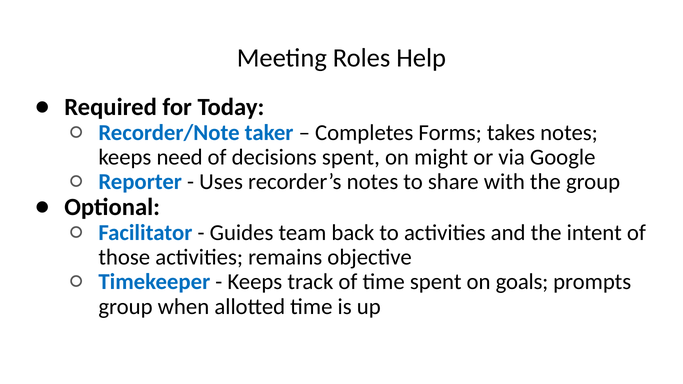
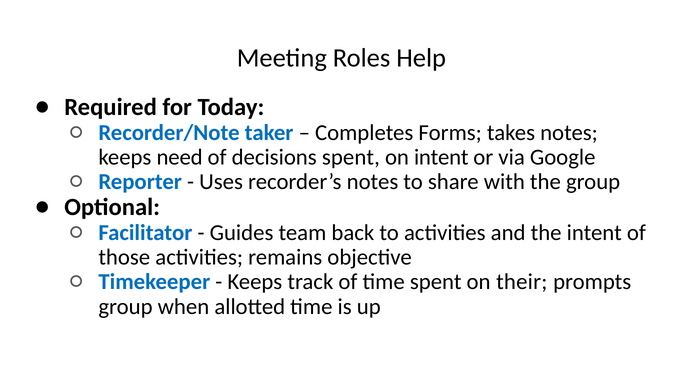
on might: might -> intent
goals: goals -> their
